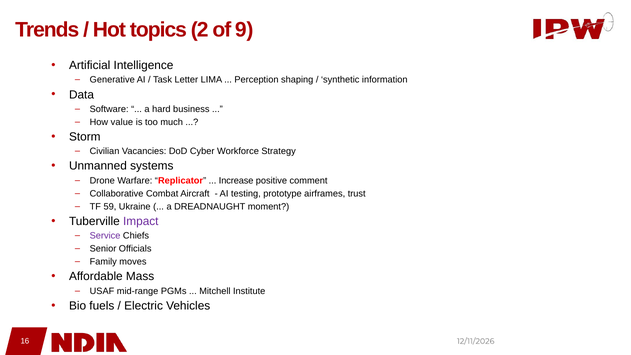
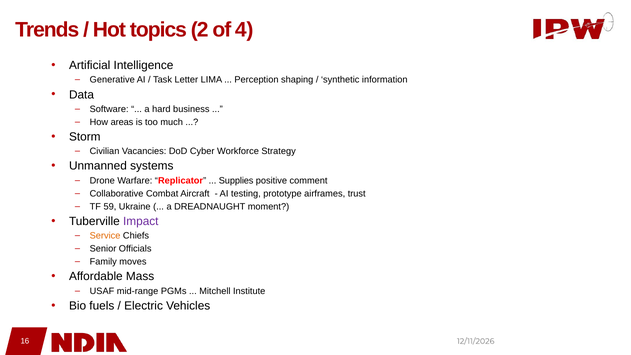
9: 9 -> 4
value: value -> areas
Increase: Increase -> Supplies
Service colour: purple -> orange
